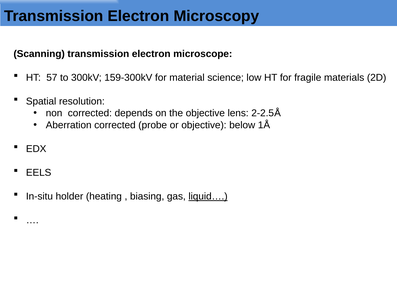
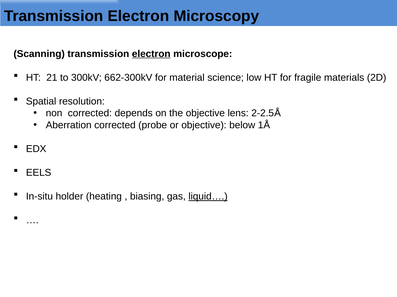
electron at (151, 54) underline: none -> present
57: 57 -> 21
159-300kV: 159-300kV -> 662-300kV
